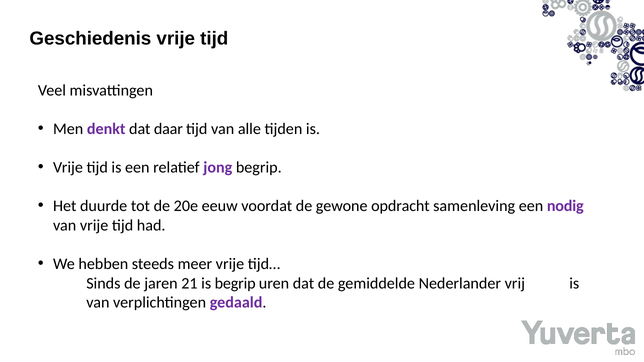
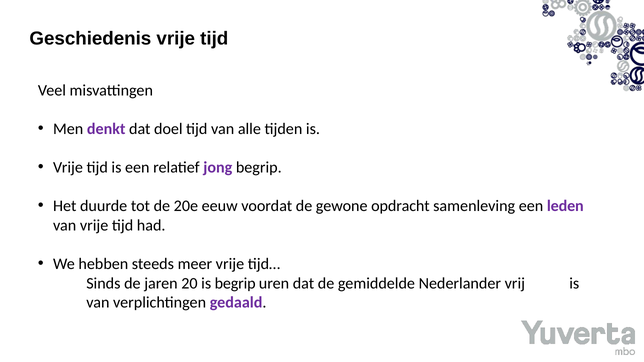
daar: daar -> doel
nodig: nodig -> leden
21: 21 -> 20
